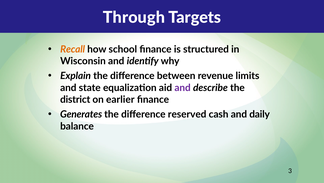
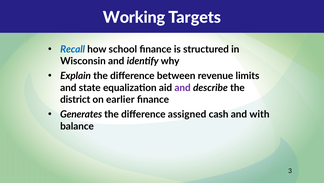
Through: Through -> Working
Recall colour: orange -> blue
reserved: reserved -> assigned
daily: daily -> with
